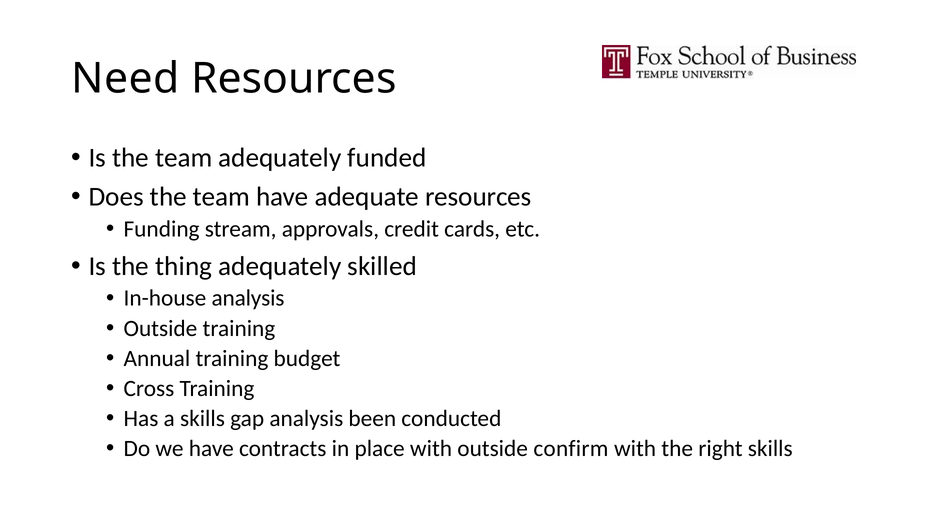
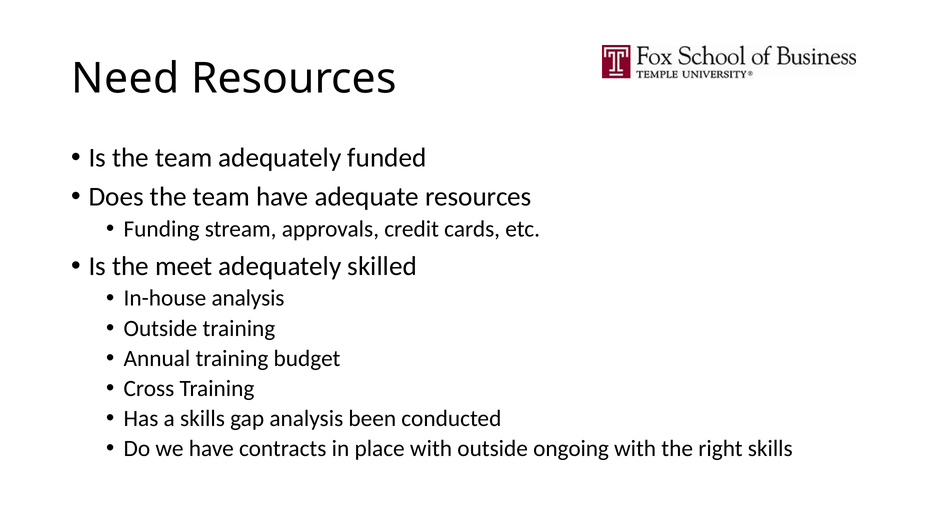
thing: thing -> meet
confirm: confirm -> ongoing
